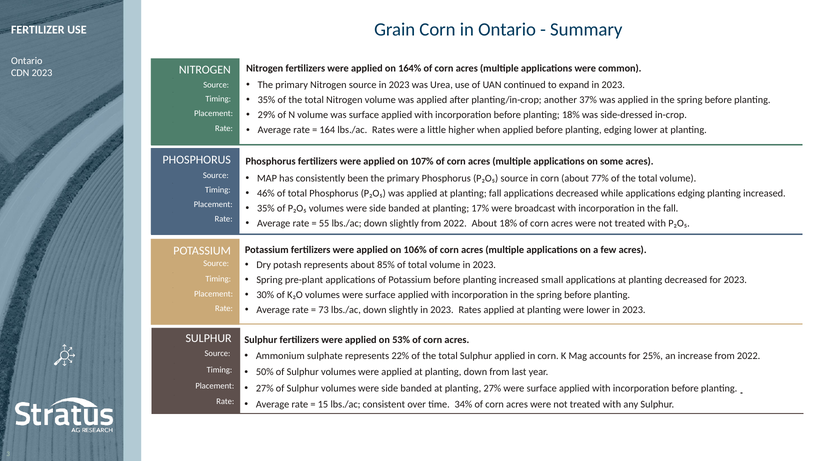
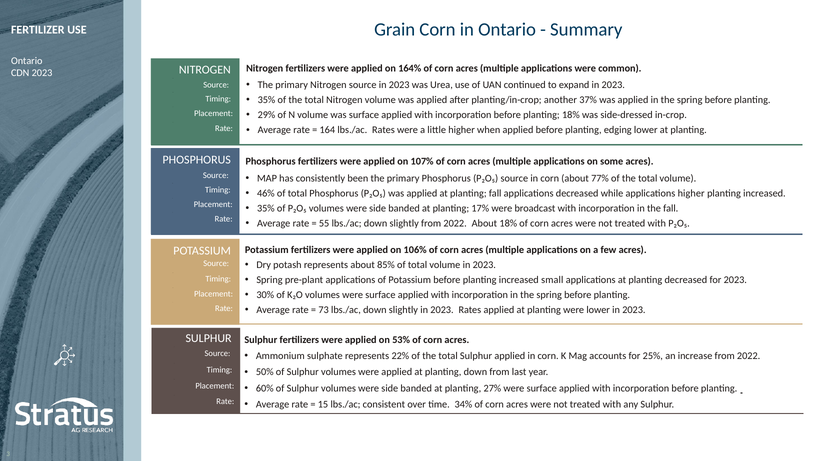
applications edging: edging -> higher
27% at (265, 388): 27% -> 60%
